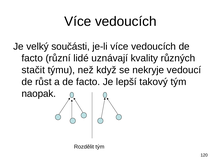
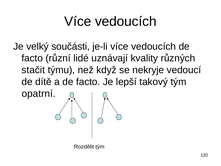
růst: růst -> dítě
naopak: naopak -> opatrní
